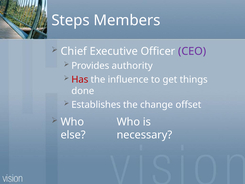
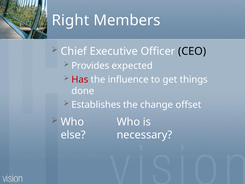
Steps: Steps -> Right
CEO colour: purple -> black
authority: authority -> expected
